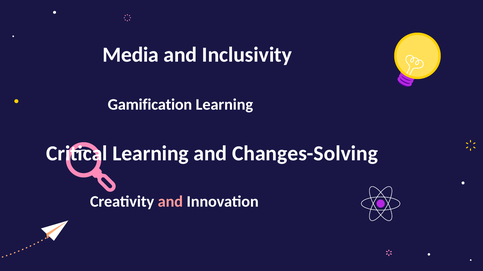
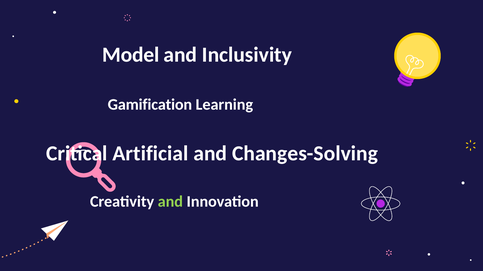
Media: Media -> Model
Critical Learning: Learning -> Artificial
and at (170, 202) colour: pink -> light green
